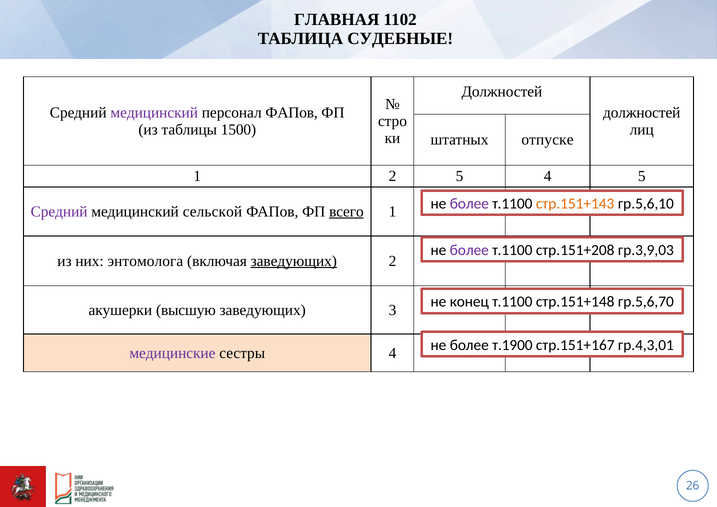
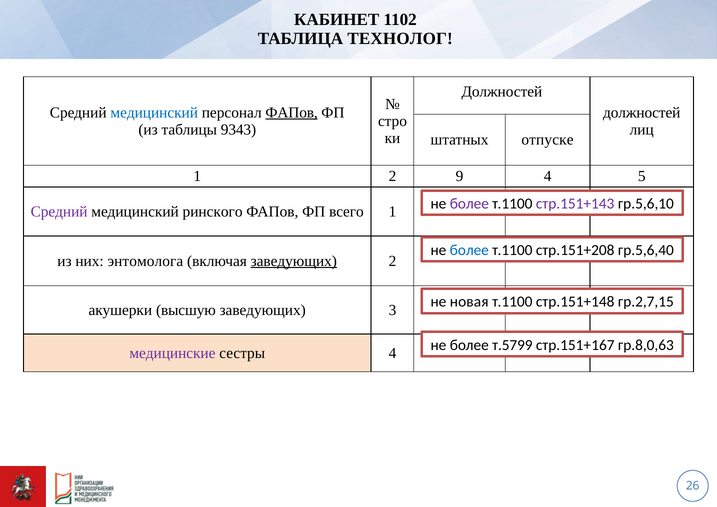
ГЛАВНАЯ: ГЛАВНАЯ -> КАБИНЕТ
СУДЕБНЫЕ: СУДЕБНЫЕ -> ТЕХНОЛОГ
медицинский at (154, 113) colour: purple -> blue
ФАПов at (292, 113) underline: none -> present
1500: 1500 -> 9343
2 5: 5 -> 9
стр.151+143 colour: orange -> purple
сельской: сельской -> ринского
всего underline: present -> none
более at (469, 250) colour: purple -> blue
гр.3,9,03: гр.3,9,03 -> гр.5,6,40
конец: конец -> новая
гр.5,6,70: гр.5,6,70 -> гр.2,7,15
т.1900: т.1900 -> т.5799
гр.4,3,01: гр.4,3,01 -> гр.8,0,63
